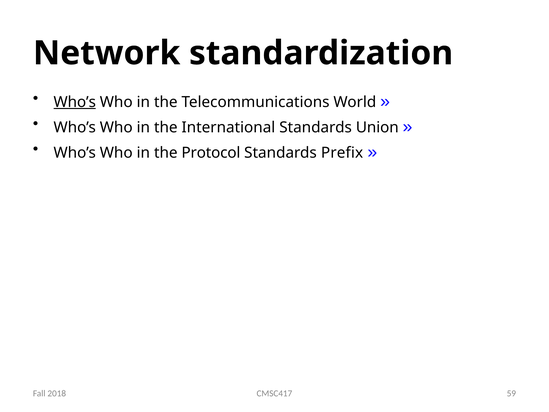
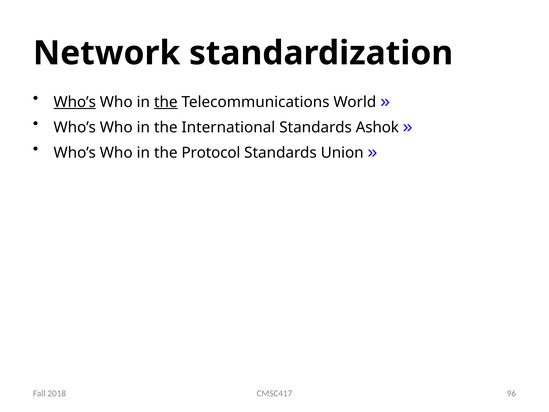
the at (166, 102) underline: none -> present
Union: Union -> Ashok
Prefix: Prefix -> Union
59: 59 -> 96
